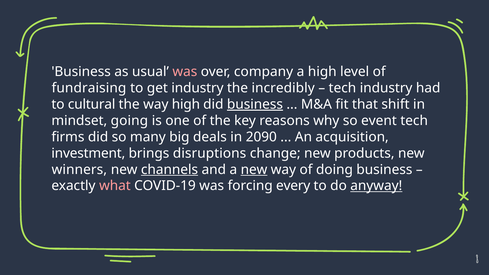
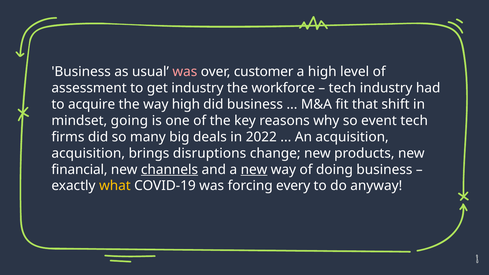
company: company -> customer
fundraising: fundraising -> assessment
incredibly: incredibly -> workforce
cultural: cultural -> acquire
business at (255, 104) underline: present -> none
2090: 2090 -> 2022
investment at (88, 153): investment -> acquisition
winners: winners -> financial
what colour: pink -> yellow
anyway underline: present -> none
